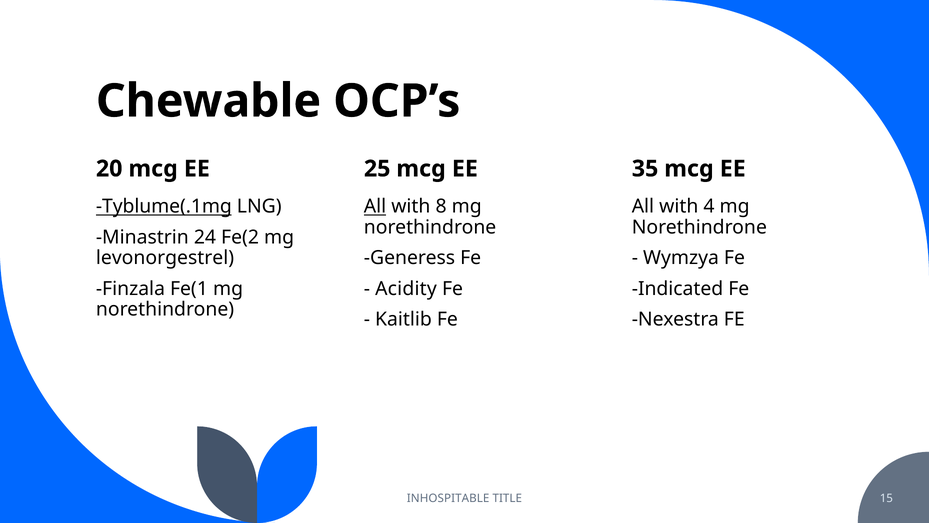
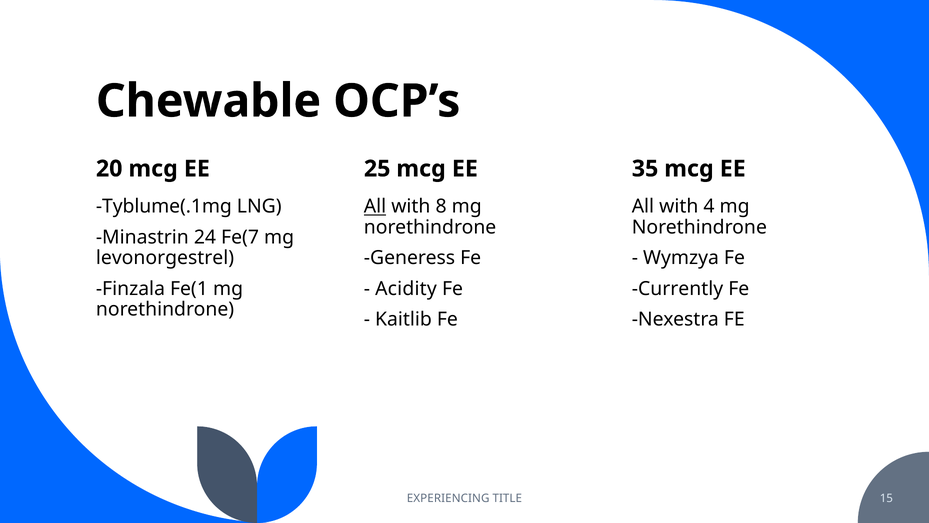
Tyblume(.1mg underline: present -> none
Fe(2: Fe(2 -> Fe(7
Indicated: Indicated -> Currently
INHOSPITABLE: INHOSPITABLE -> EXPERIENCING
